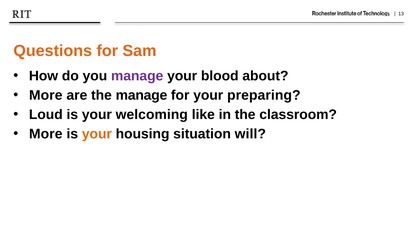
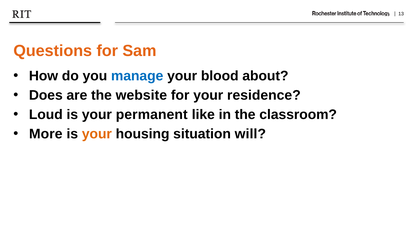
manage at (137, 76) colour: purple -> blue
More at (46, 95): More -> Does
the manage: manage -> website
preparing: preparing -> residence
welcoming: welcoming -> permanent
